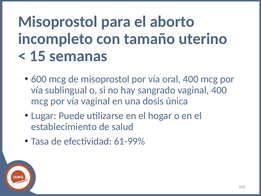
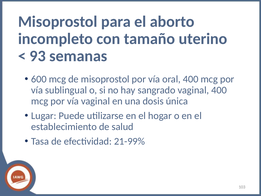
15: 15 -> 93
61-99%: 61-99% -> 21-99%
